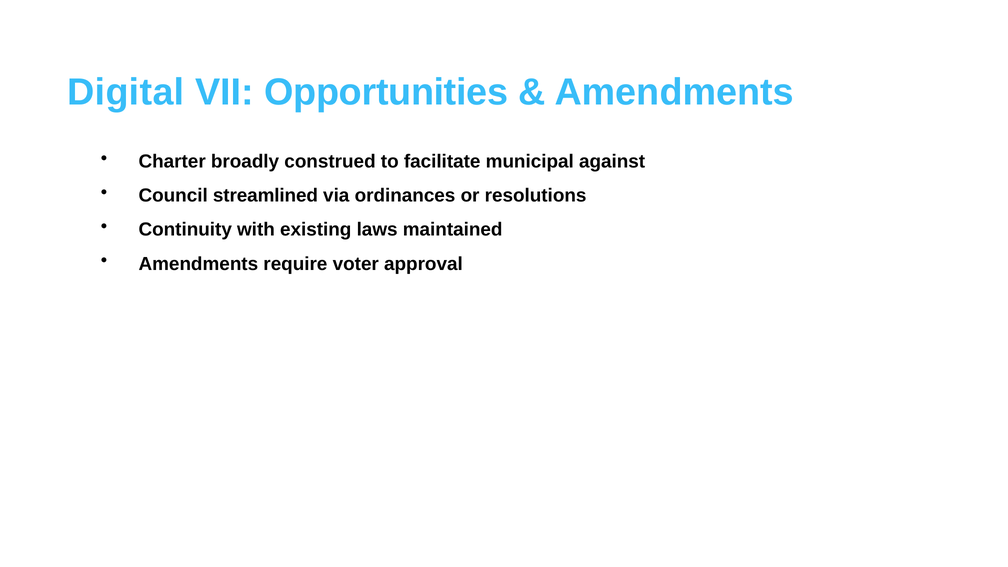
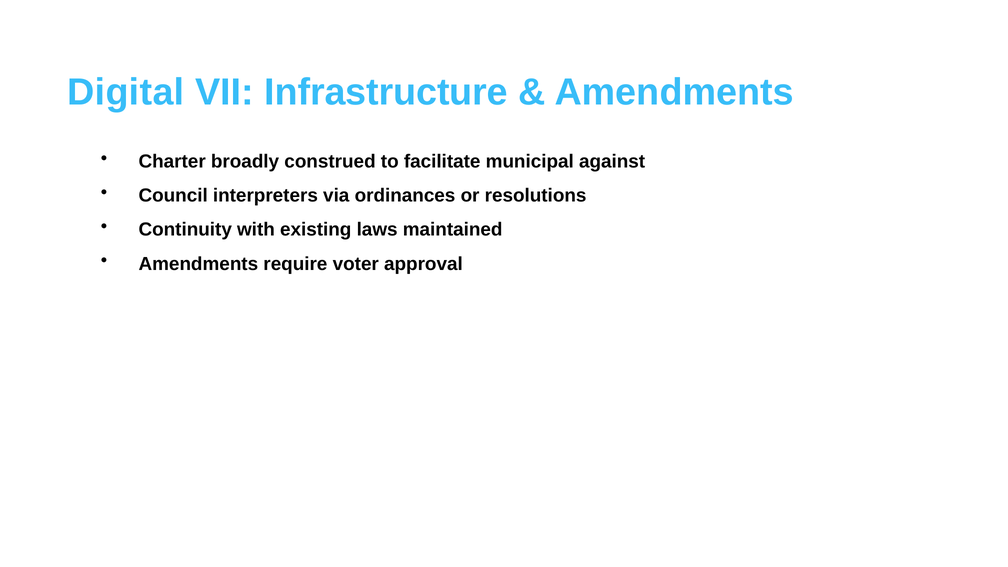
Opportunities: Opportunities -> Infrastructure
streamlined: streamlined -> interpreters
